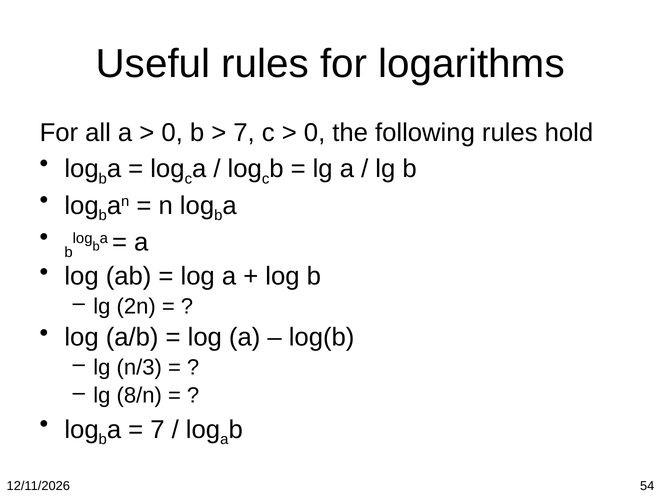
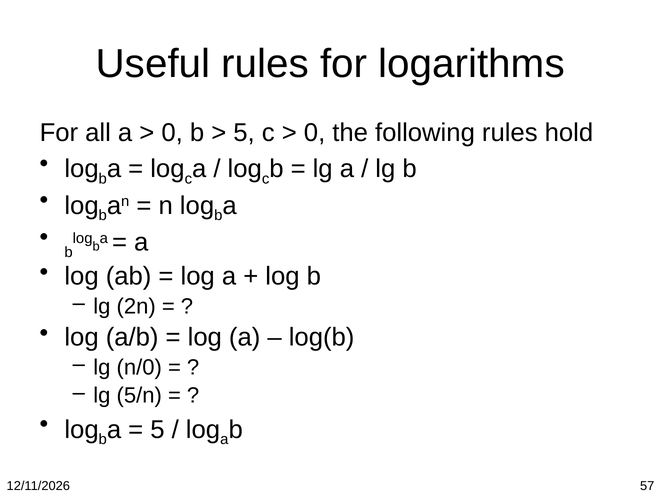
7 at (244, 133): 7 -> 5
n/3: n/3 -> n/0
8/n: 8/n -> 5/n
7 at (157, 429): 7 -> 5
54: 54 -> 57
